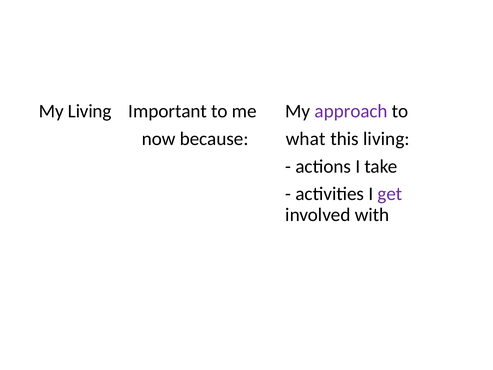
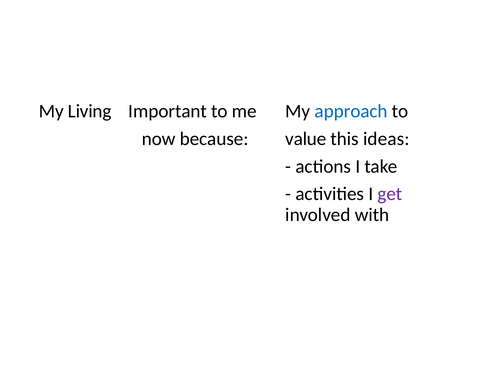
approach colour: purple -> blue
what: what -> value
this living: living -> ideas
